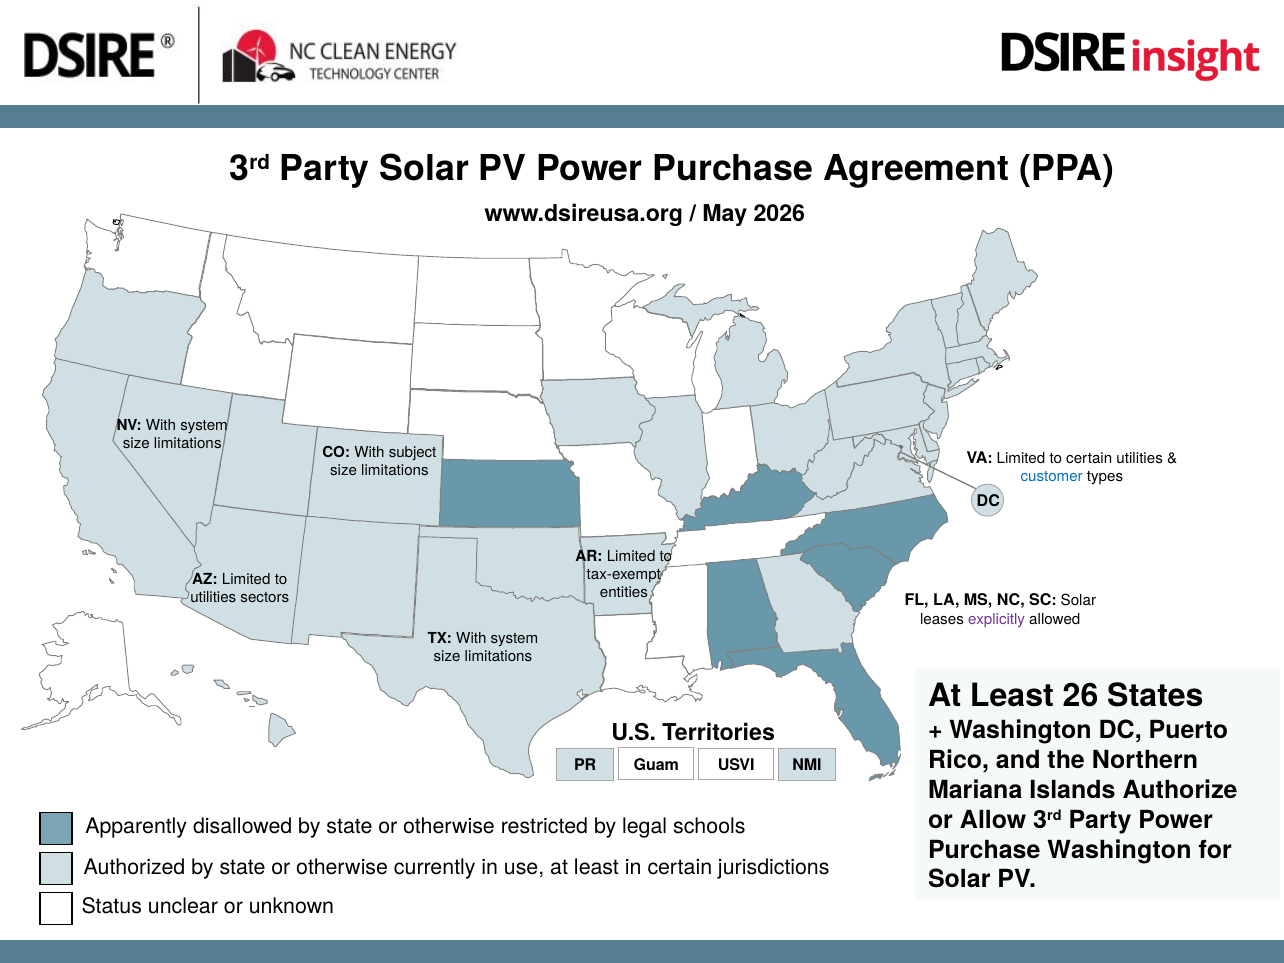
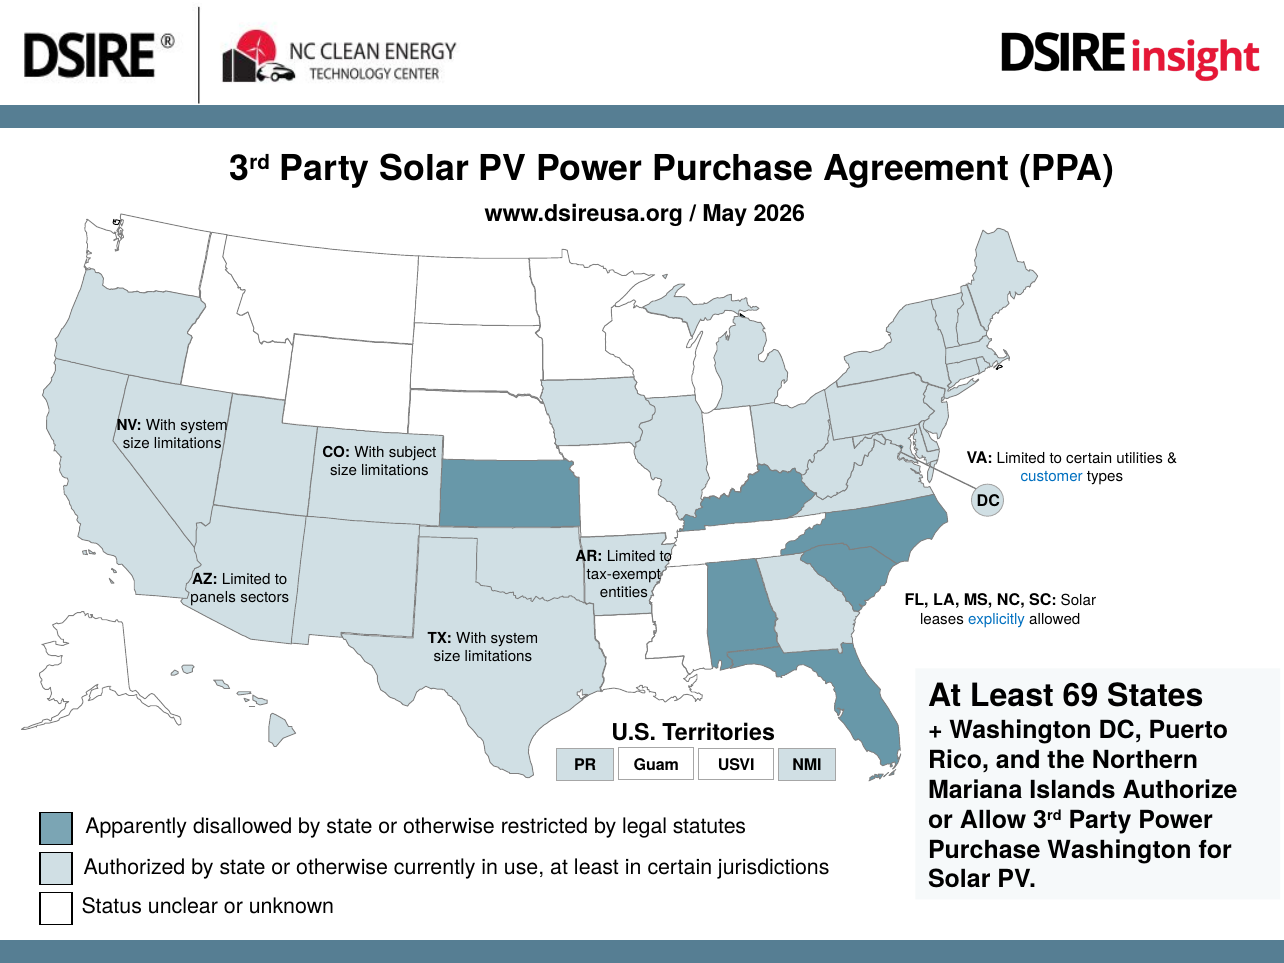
utilities at (213, 597): utilities -> panels
explicitly colour: purple -> blue
26: 26 -> 69
schools: schools -> statutes
